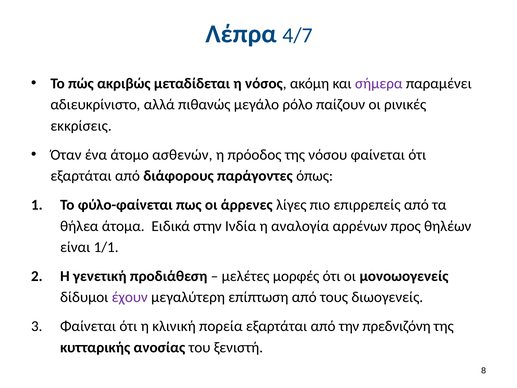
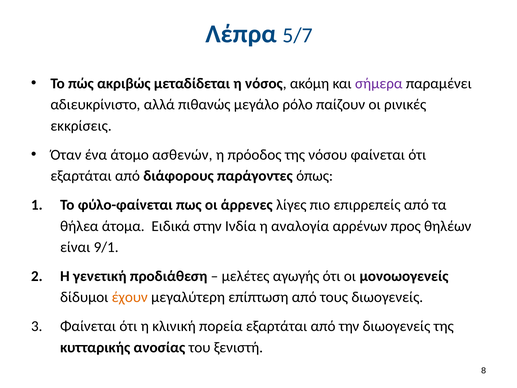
4/7: 4/7 -> 5/7
1/1: 1/1 -> 9/1
μορφές: μορφές -> αγωγής
έχουν colour: purple -> orange
την πρεδνιζόνη: πρεδνιζόνη -> διωογενείς
